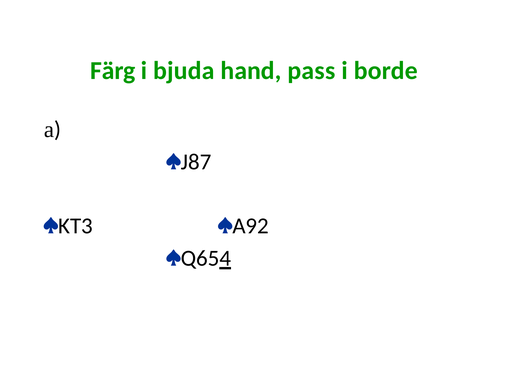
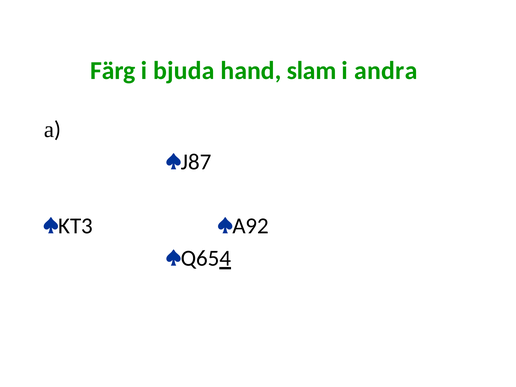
pass: pass -> slam
borde: borde -> andra
